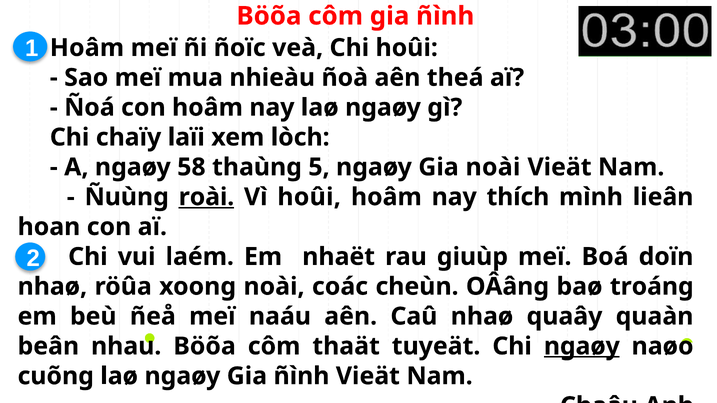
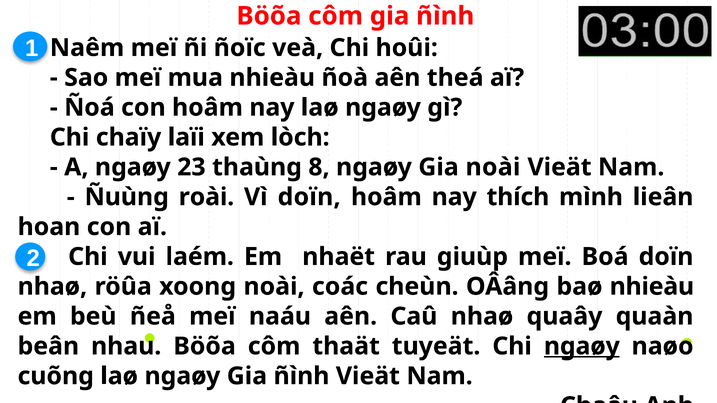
Hoâm at (87, 48): Hoâm -> Naêm
58: 58 -> 23
5: 5 -> 8
roài underline: present -> none
Vì hoûi: hoûi -> doïn
baø troáng: troáng -> nhieàu
